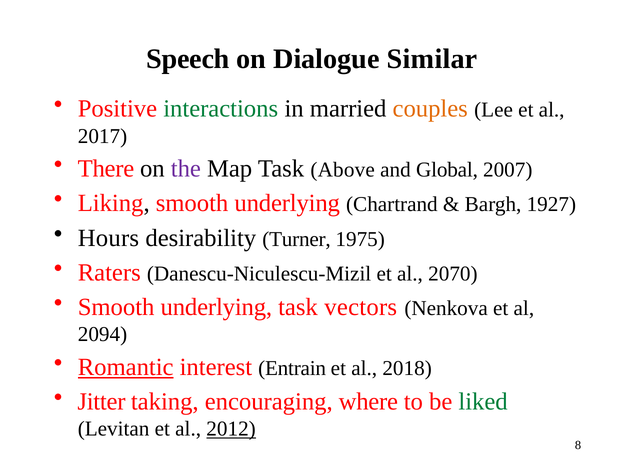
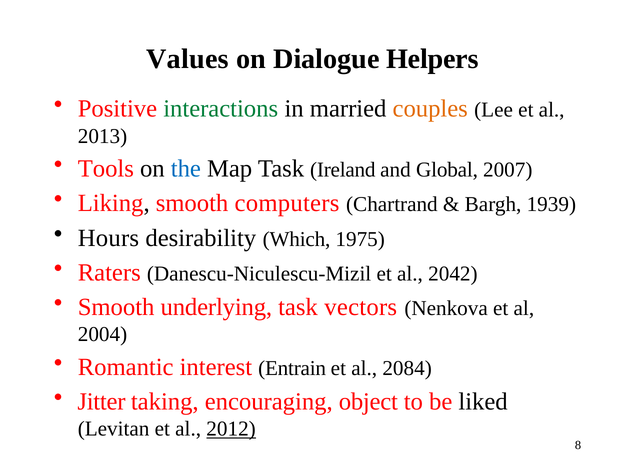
Speech: Speech -> Values
Similar: Similar -> Helpers
2017: 2017 -> 2013
There: There -> Tools
the colour: purple -> blue
Above: Above -> Ireland
Liking smooth underlying: underlying -> computers
1927: 1927 -> 1939
Turner: Turner -> Which
2070: 2070 -> 2042
2094: 2094 -> 2004
Romantic underline: present -> none
2018: 2018 -> 2084
where: where -> object
liked colour: green -> black
